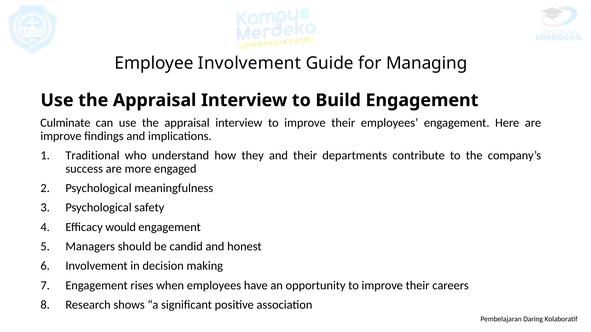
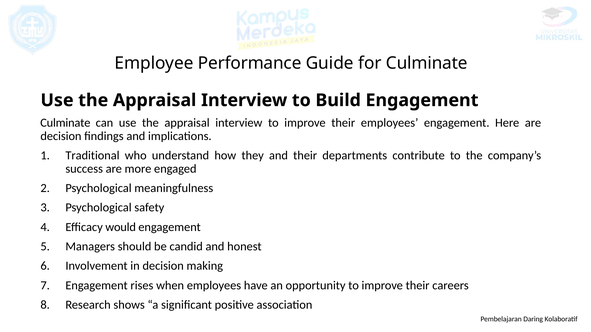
Employee Involvement: Involvement -> Performance
for Managing: Managing -> Culminate
improve at (61, 136): improve -> decision
